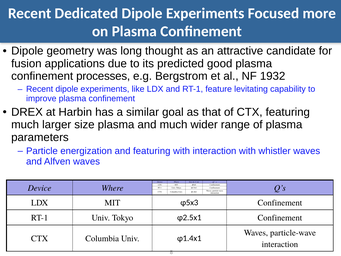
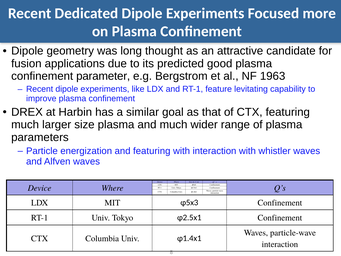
processes: processes -> parameter
1932: 1932 -> 1963
